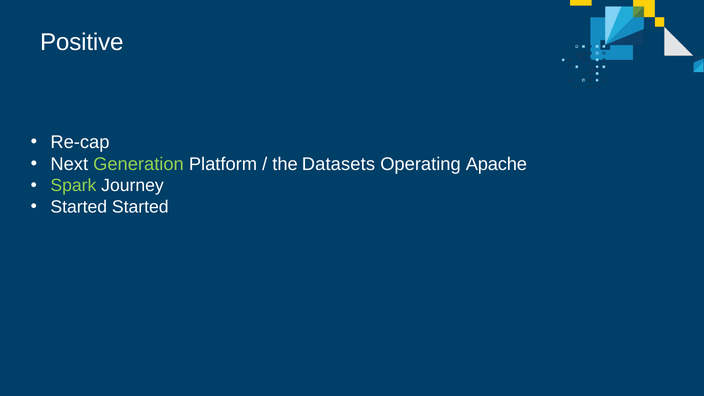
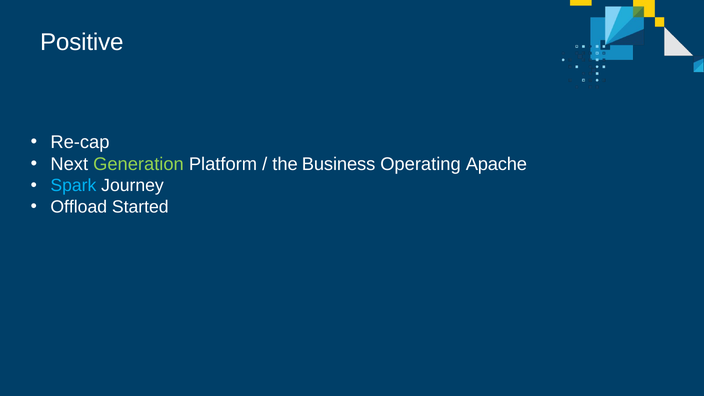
Datasets: Datasets -> Business
Spark colour: light green -> light blue
Started at (79, 207): Started -> Offload
